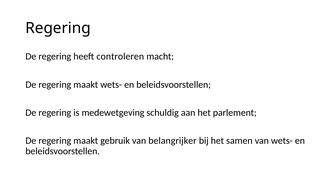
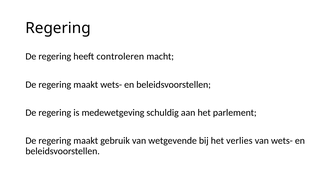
belangrijker: belangrijker -> wetgevende
samen: samen -> verlies
